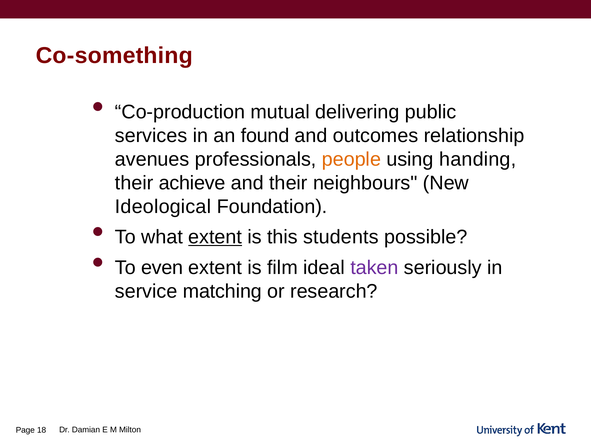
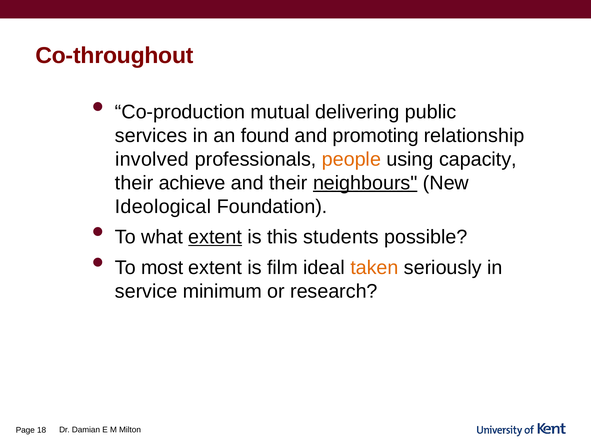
Co-something: Co-something -> Co-throughout
outcomes: outcomes -> promoting
avenues: avenues -> involved
handing: handing -> capacity
neighbours underline: none -> present
even: even -> most
taken colour: purple -> orange
matching: matching -> minimum
